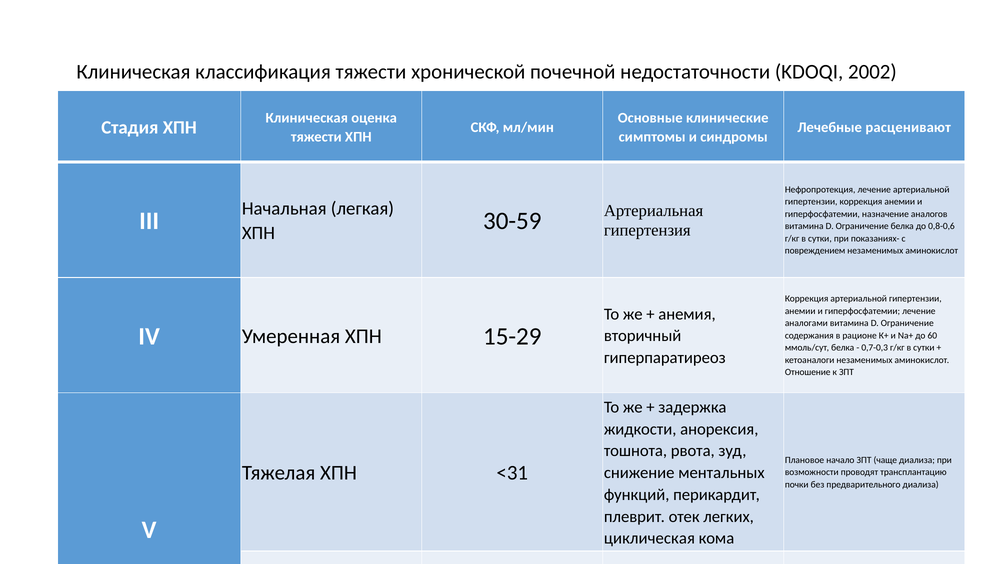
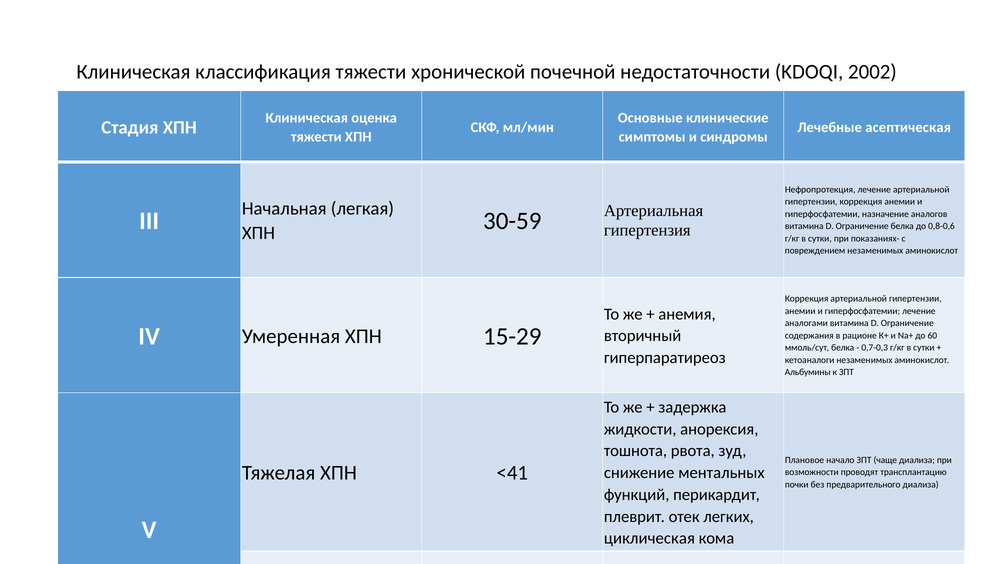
расценивают: расценивают -> асептическая
Отношение: Отношение -> Альбумины
<31: <31 -> <41
